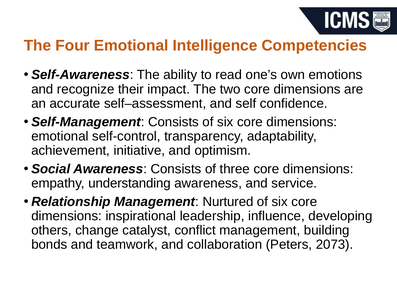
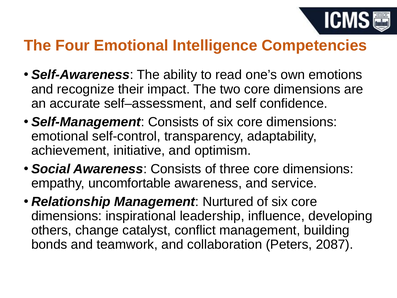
understanding: understanding -> uncomfortable
2073: 2073 -> 2087
